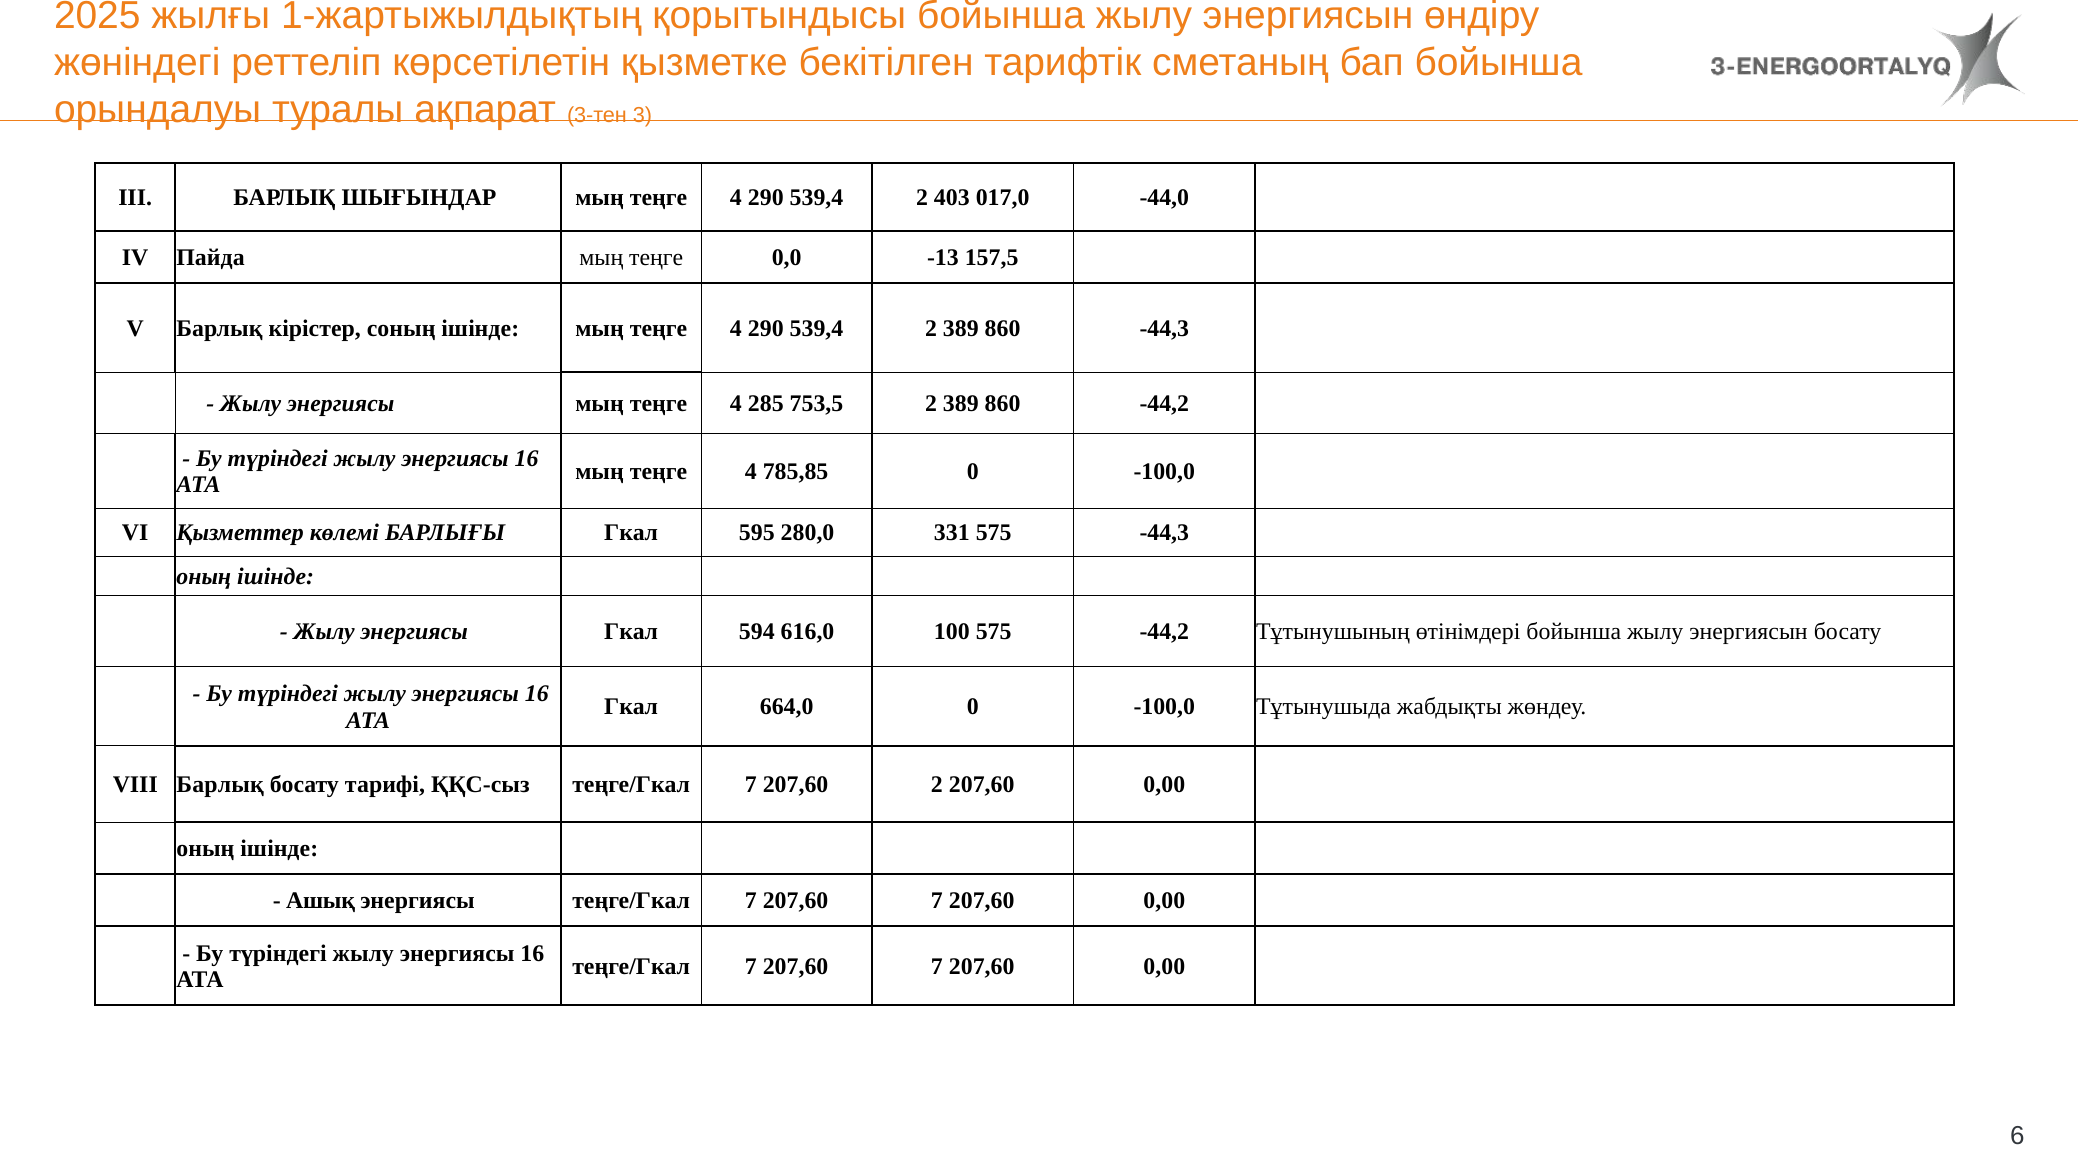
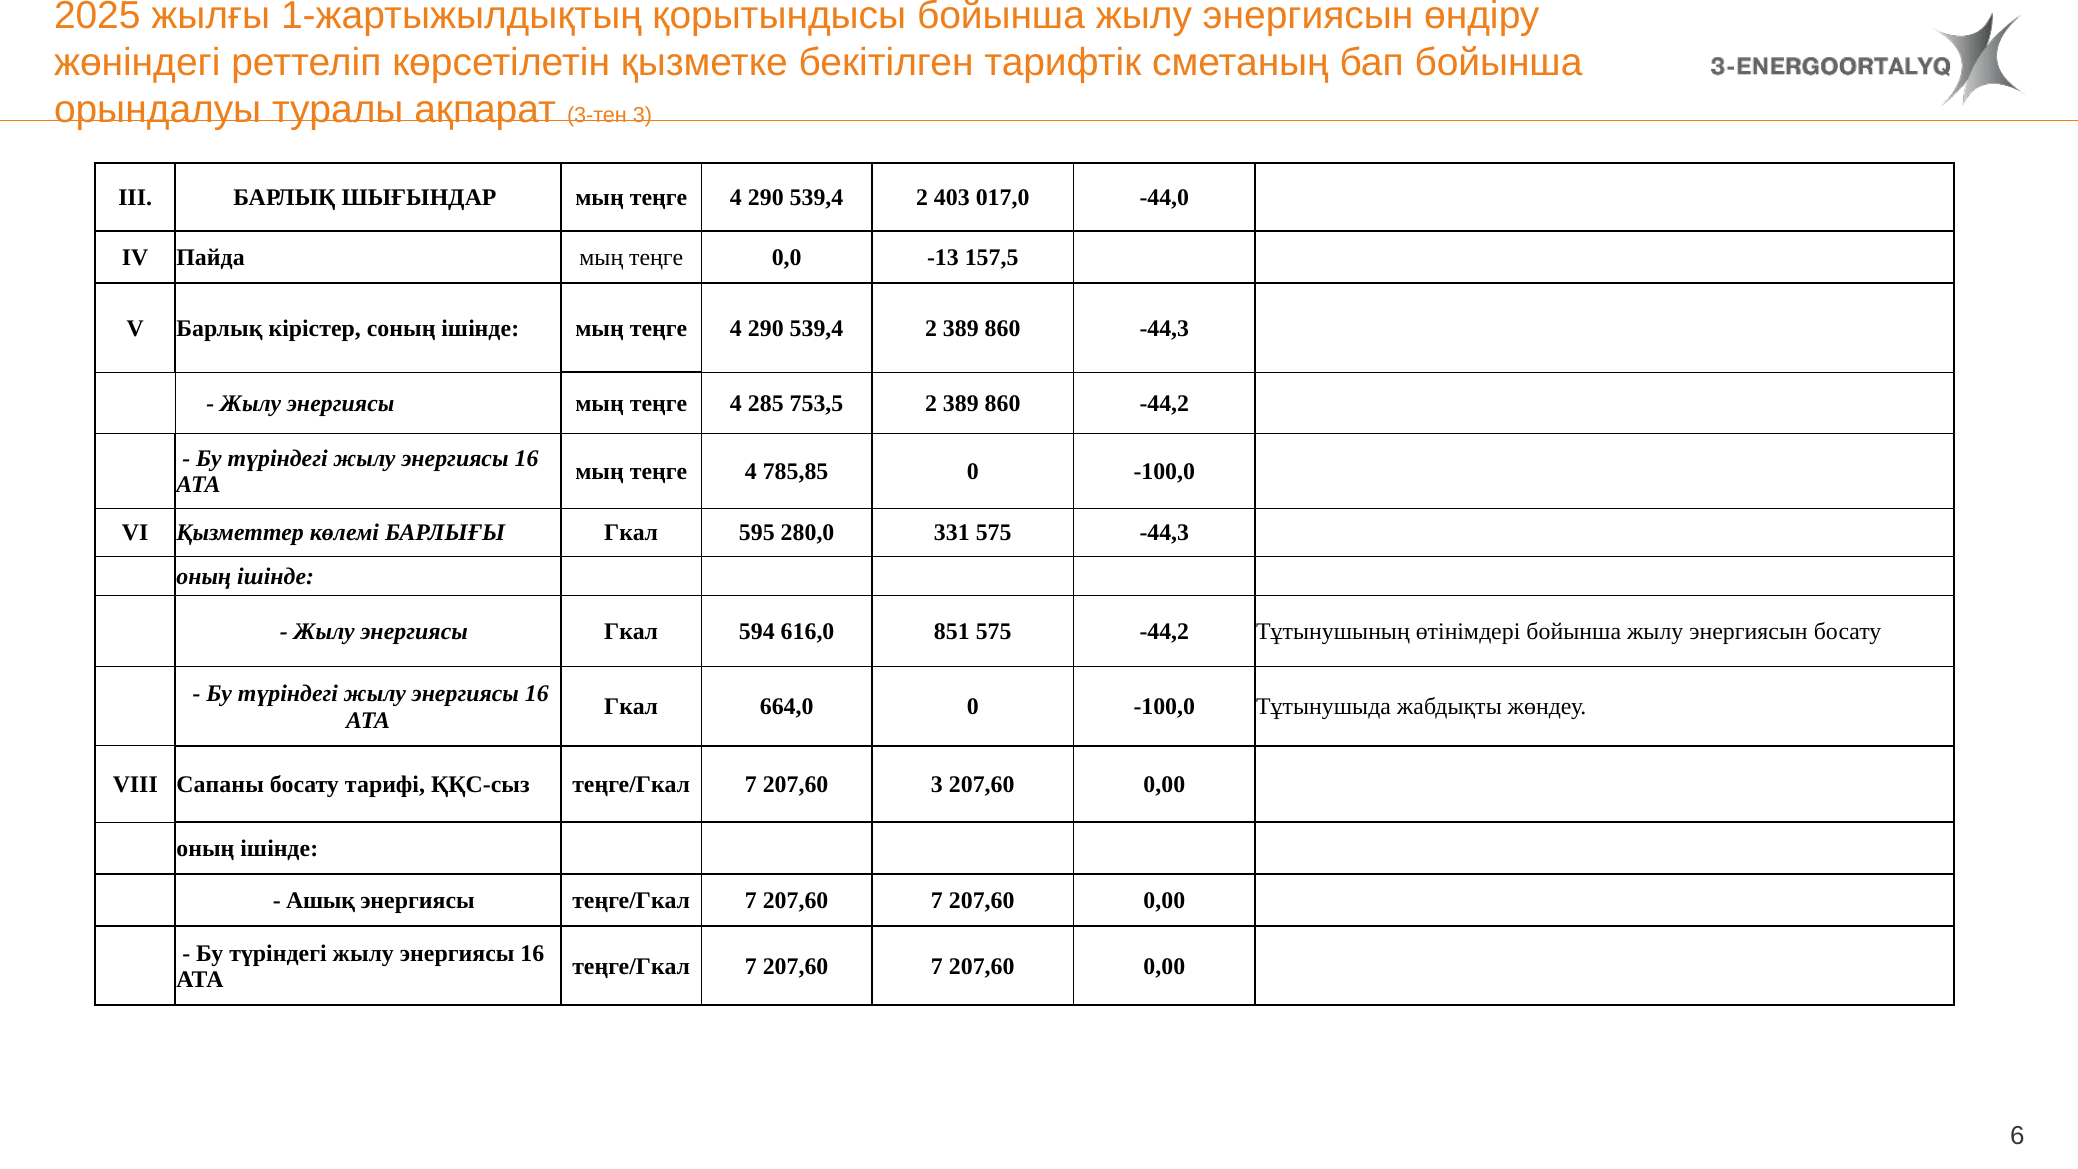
100: 100 -> 851
VIII Барлық: Барлық -> Сапаны
207,60 2: 2 -> 3
